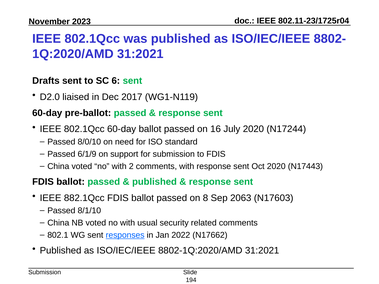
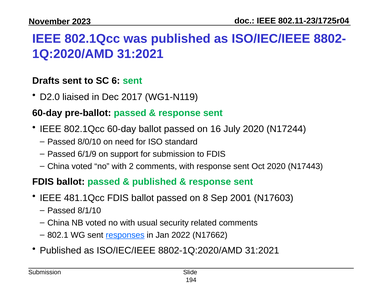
882.1Qcc: 882.1Qcc -> 481.1Qcc
2063: 2063 -> 2001
